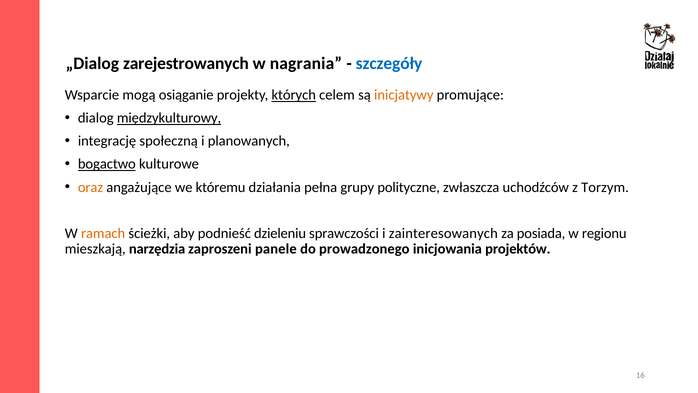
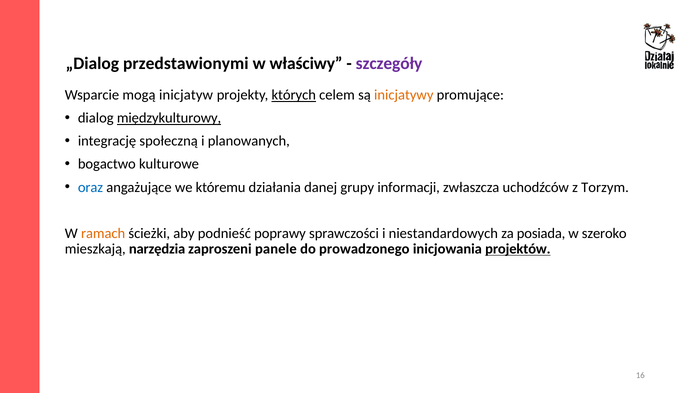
zarejestrowanych: zarejestrowanych -> przedstawionymi
nagrania: nagrania -> właściwy
szczegóły colour: blue -> purple
osiąganie: osiąganie -> inicjatyw
bogactwo underline: present -> none
oraz colour: orange -> blue
pełna: pełna -> danej
polityczne: polityczne -> informacji
dzieleniu: dzieleniu -> poprawy
zainteresowanych: zainteresowanych -> niestandardowych
regionu: regionu -> szeroko
projektów underline: none -> present
